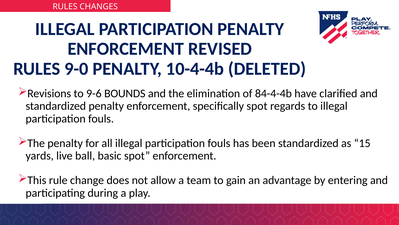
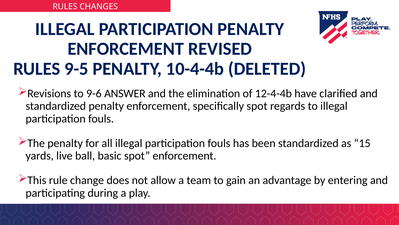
9-0: 9-0 -> 9-5
BOUNDS: BOUNDS -> ANSWER
84-4-4b: 84-4-4b -> 12-4-4b
